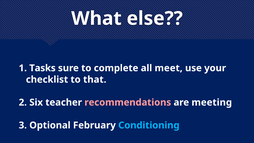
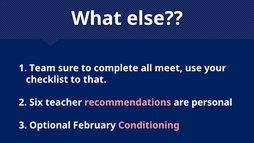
Tasks: Tasks -> Team
meeting: meeting -> personal
Conditioning colour: light blue -> pink
